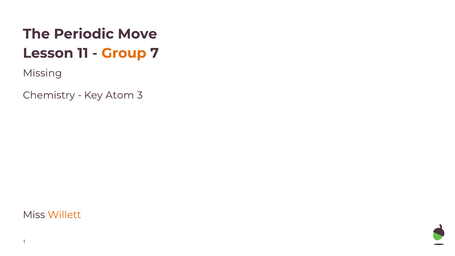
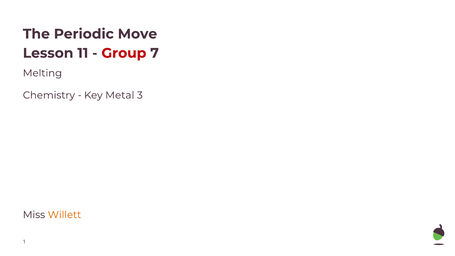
Group colour: orange -> red
Missing: Missing -> Melting
Atom: Atom -> Metal
